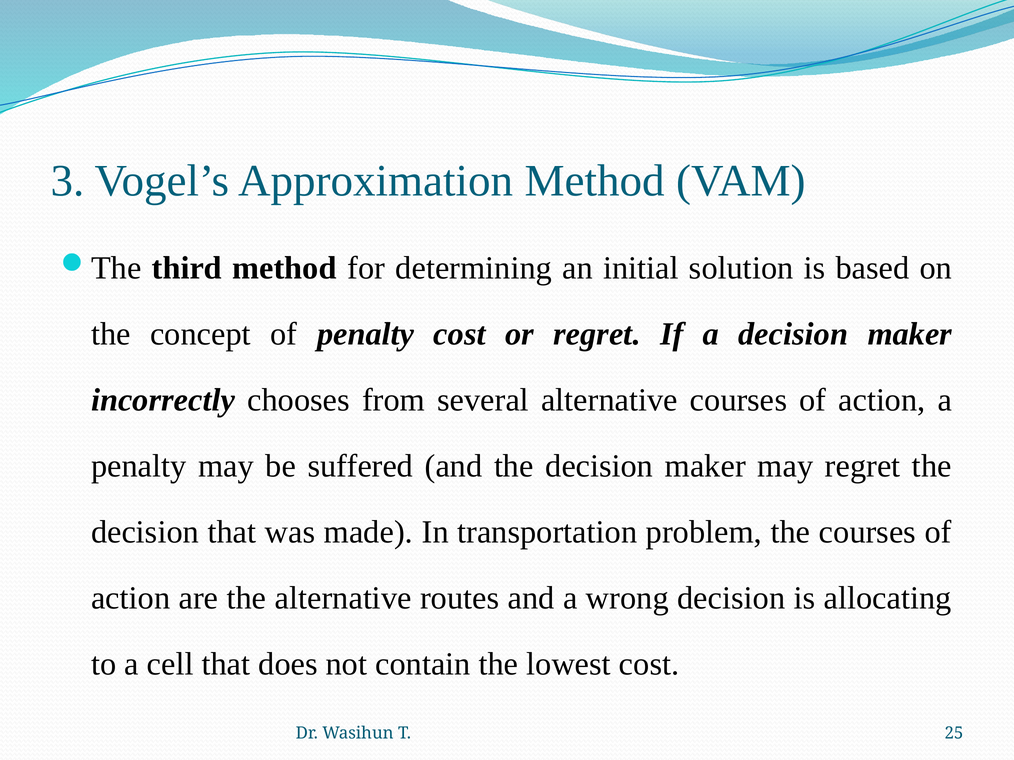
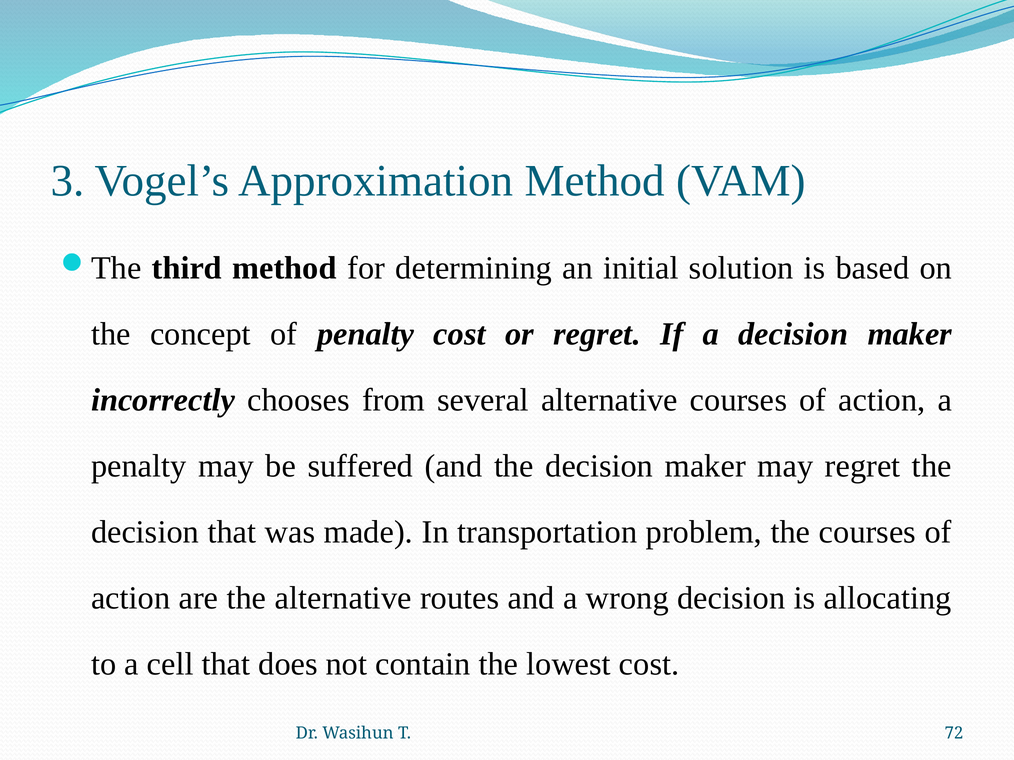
25: 25 -> 72
